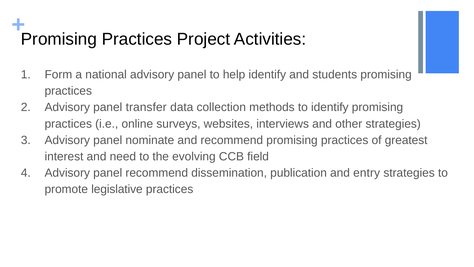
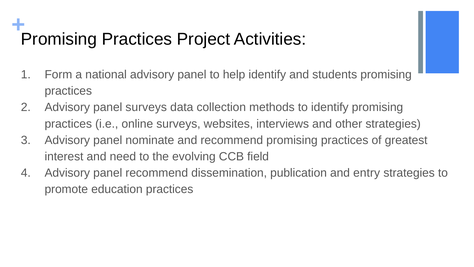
panel transfer: transfer -> surveys
legislative: legislative -> education
